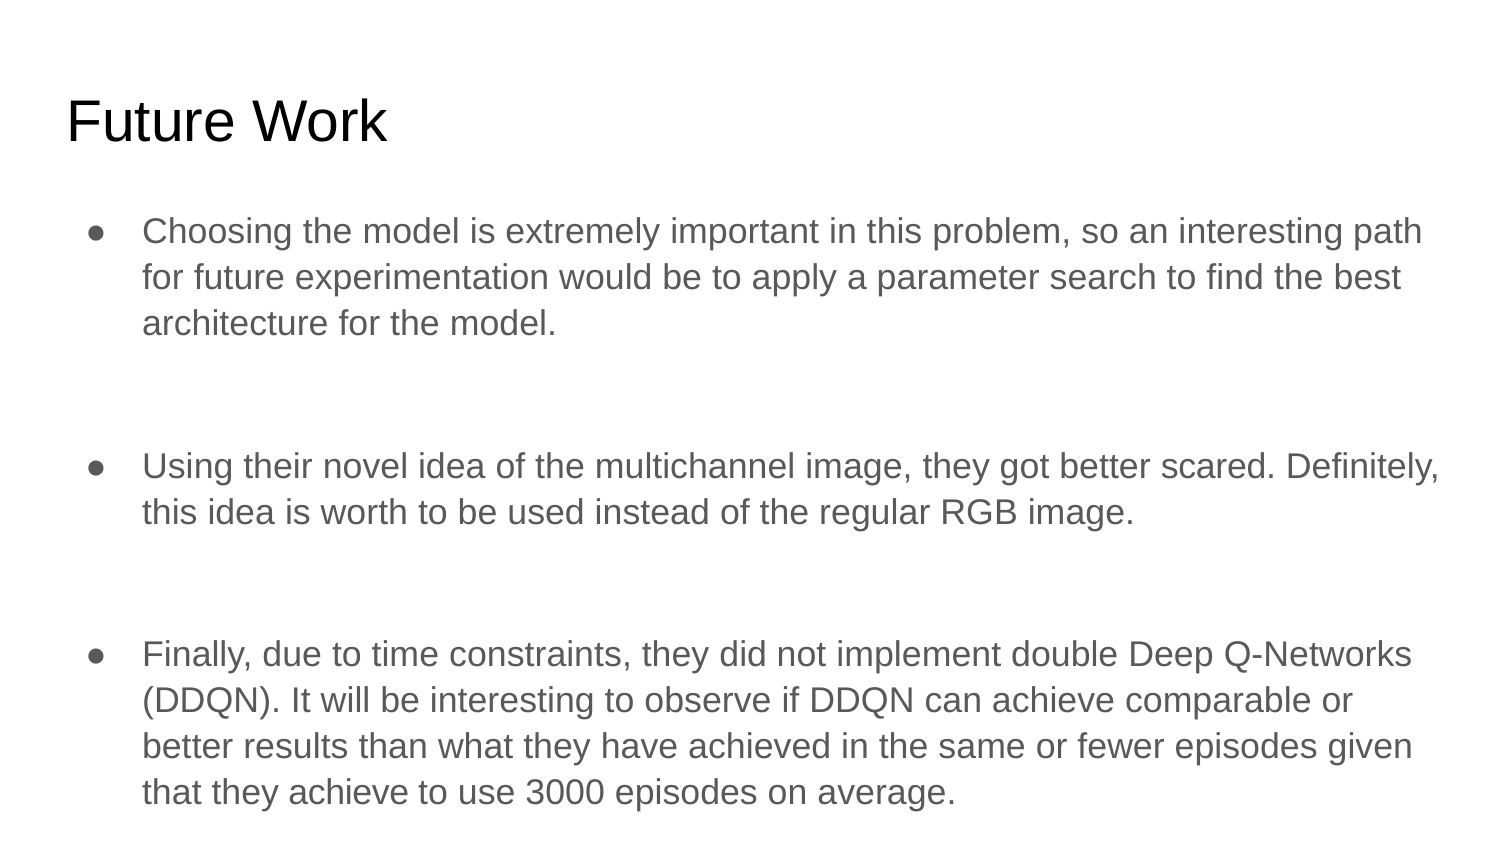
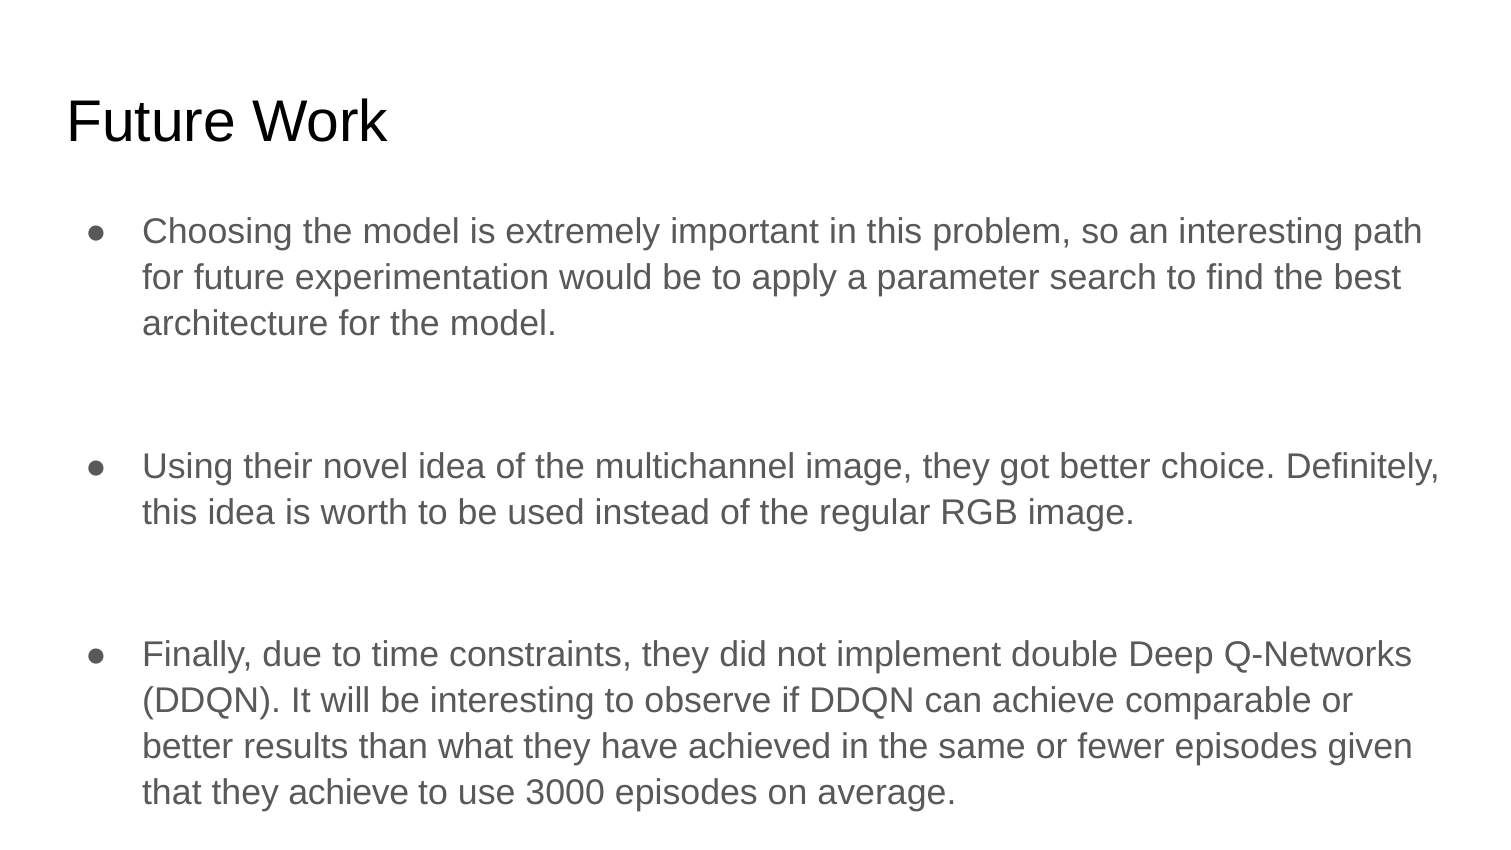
scared: scared -> choice
